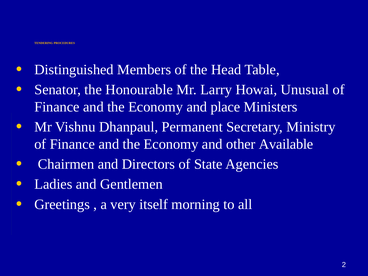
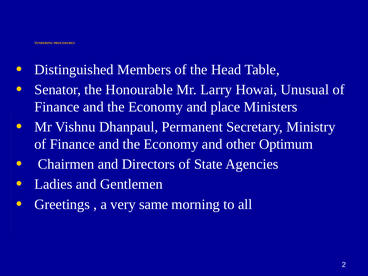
Available: Available -> Optimum
itself: itself -> same
